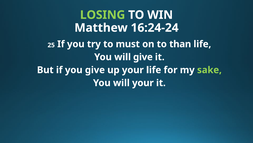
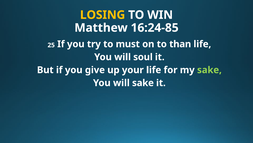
LOSING colour: light green -> yellow
16:24-24: 16:24-24 -> 16:24-85
will give: give -> soul
will your: your -> sake
